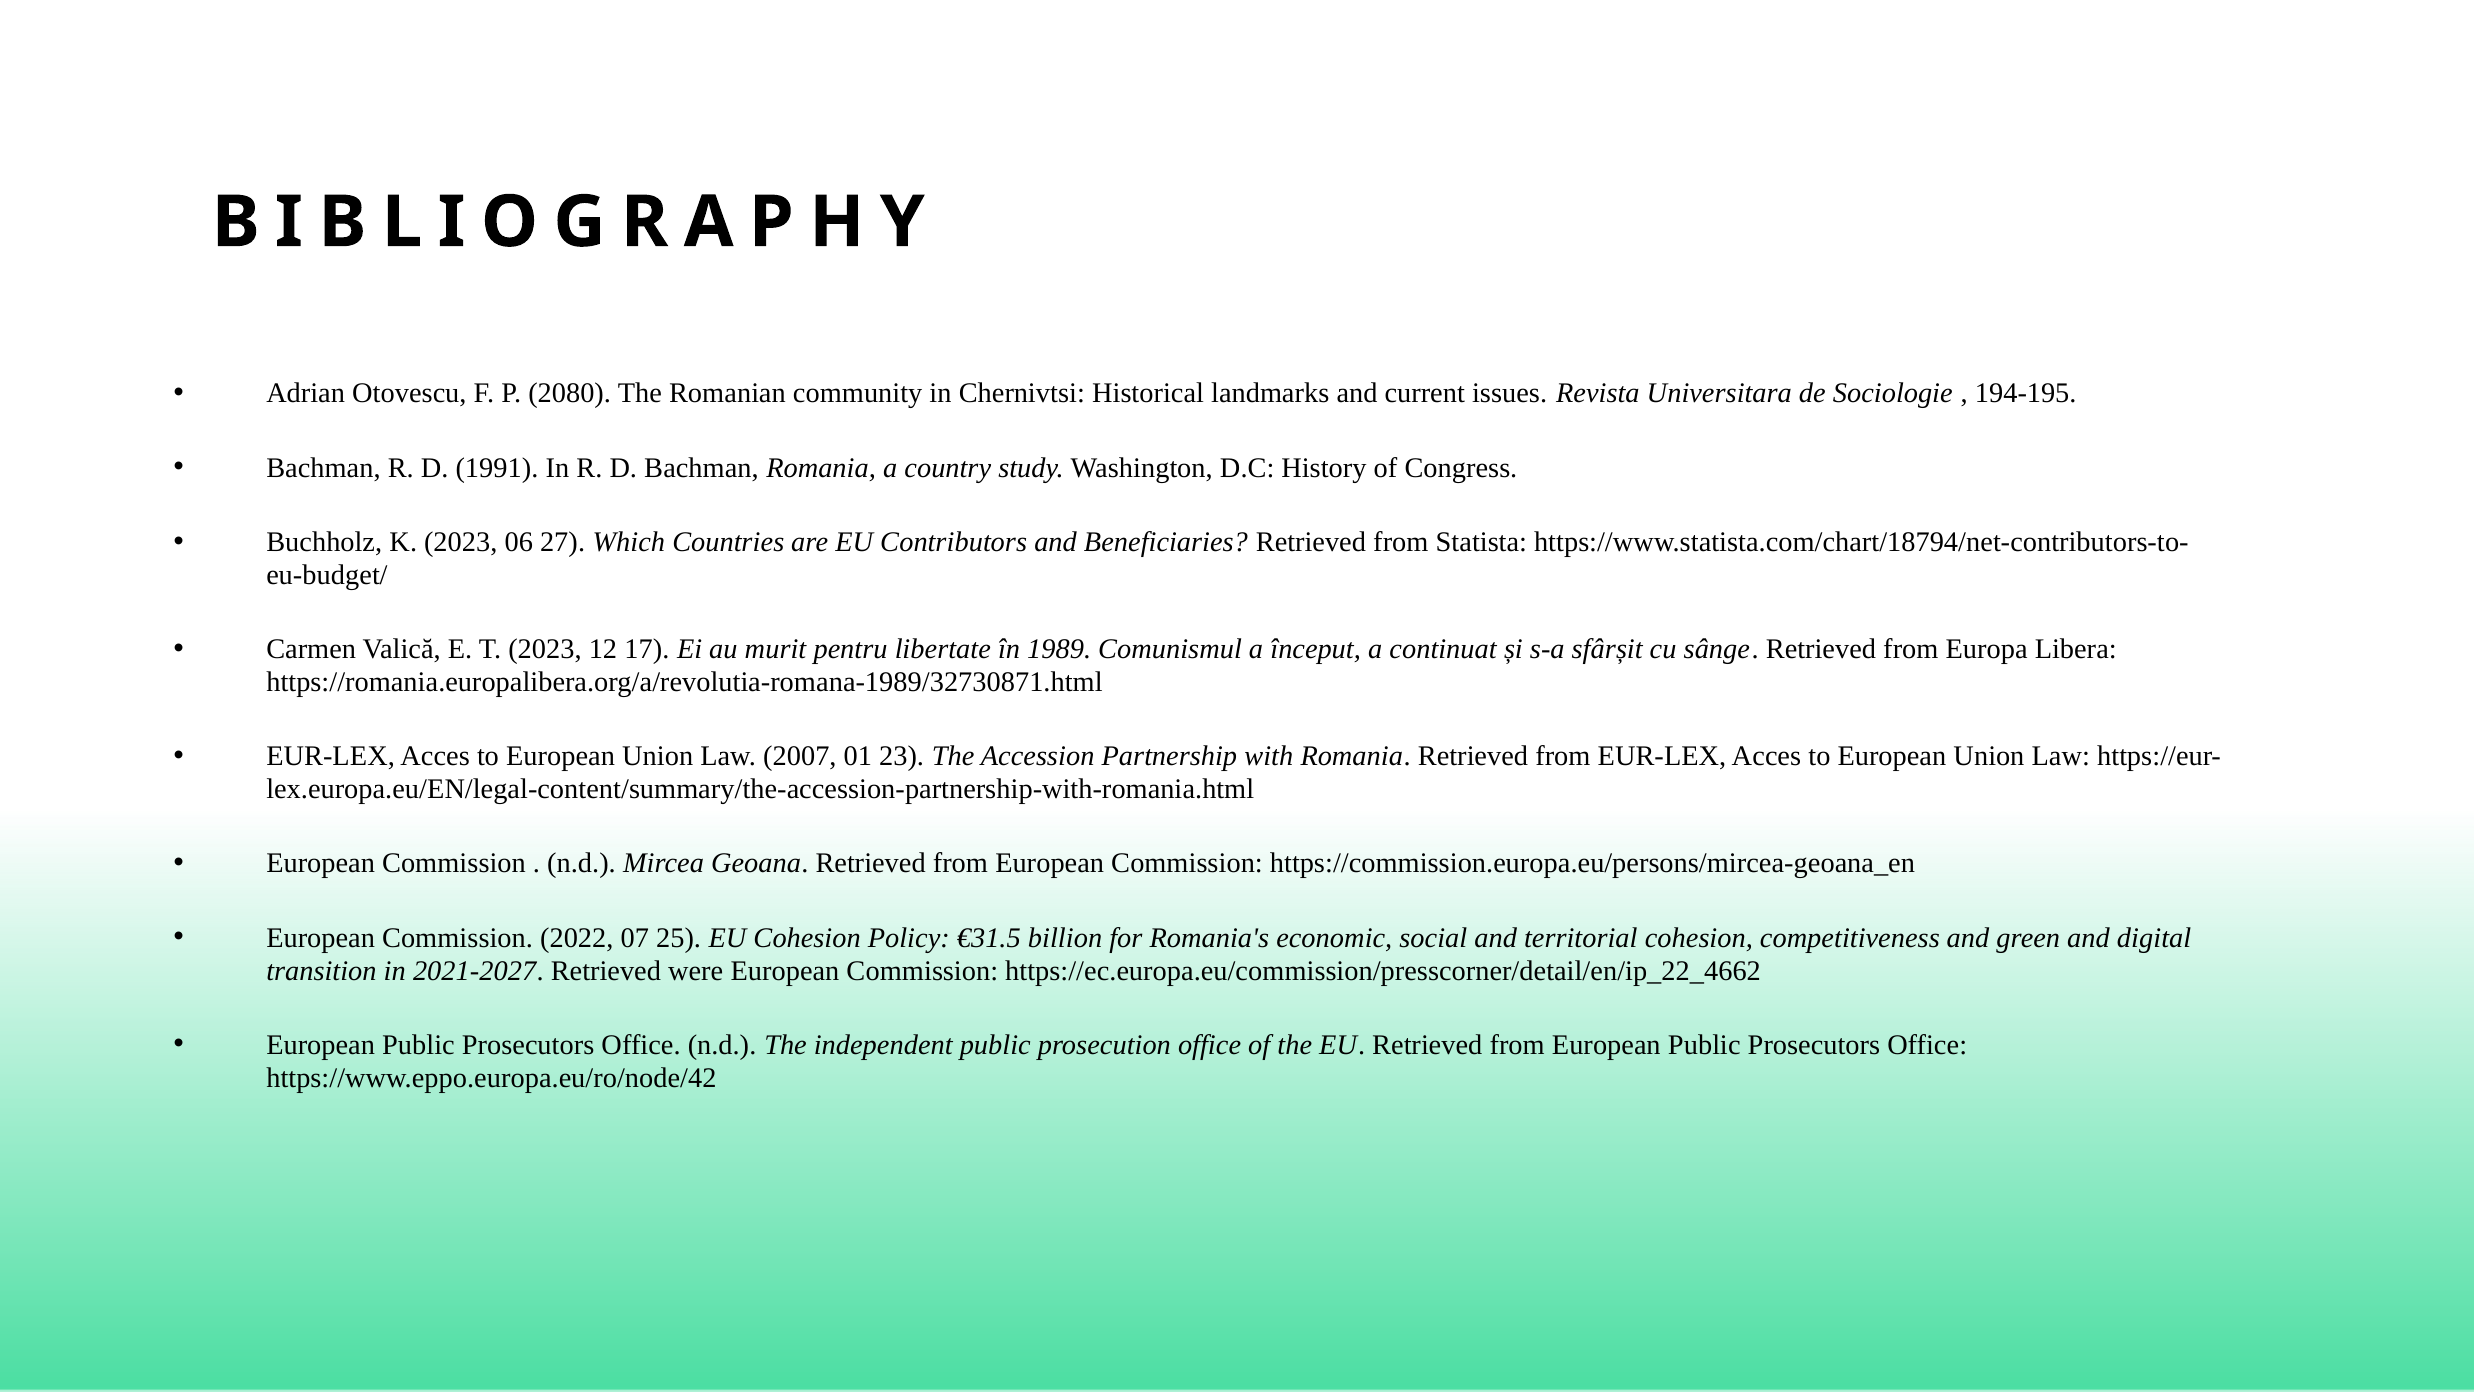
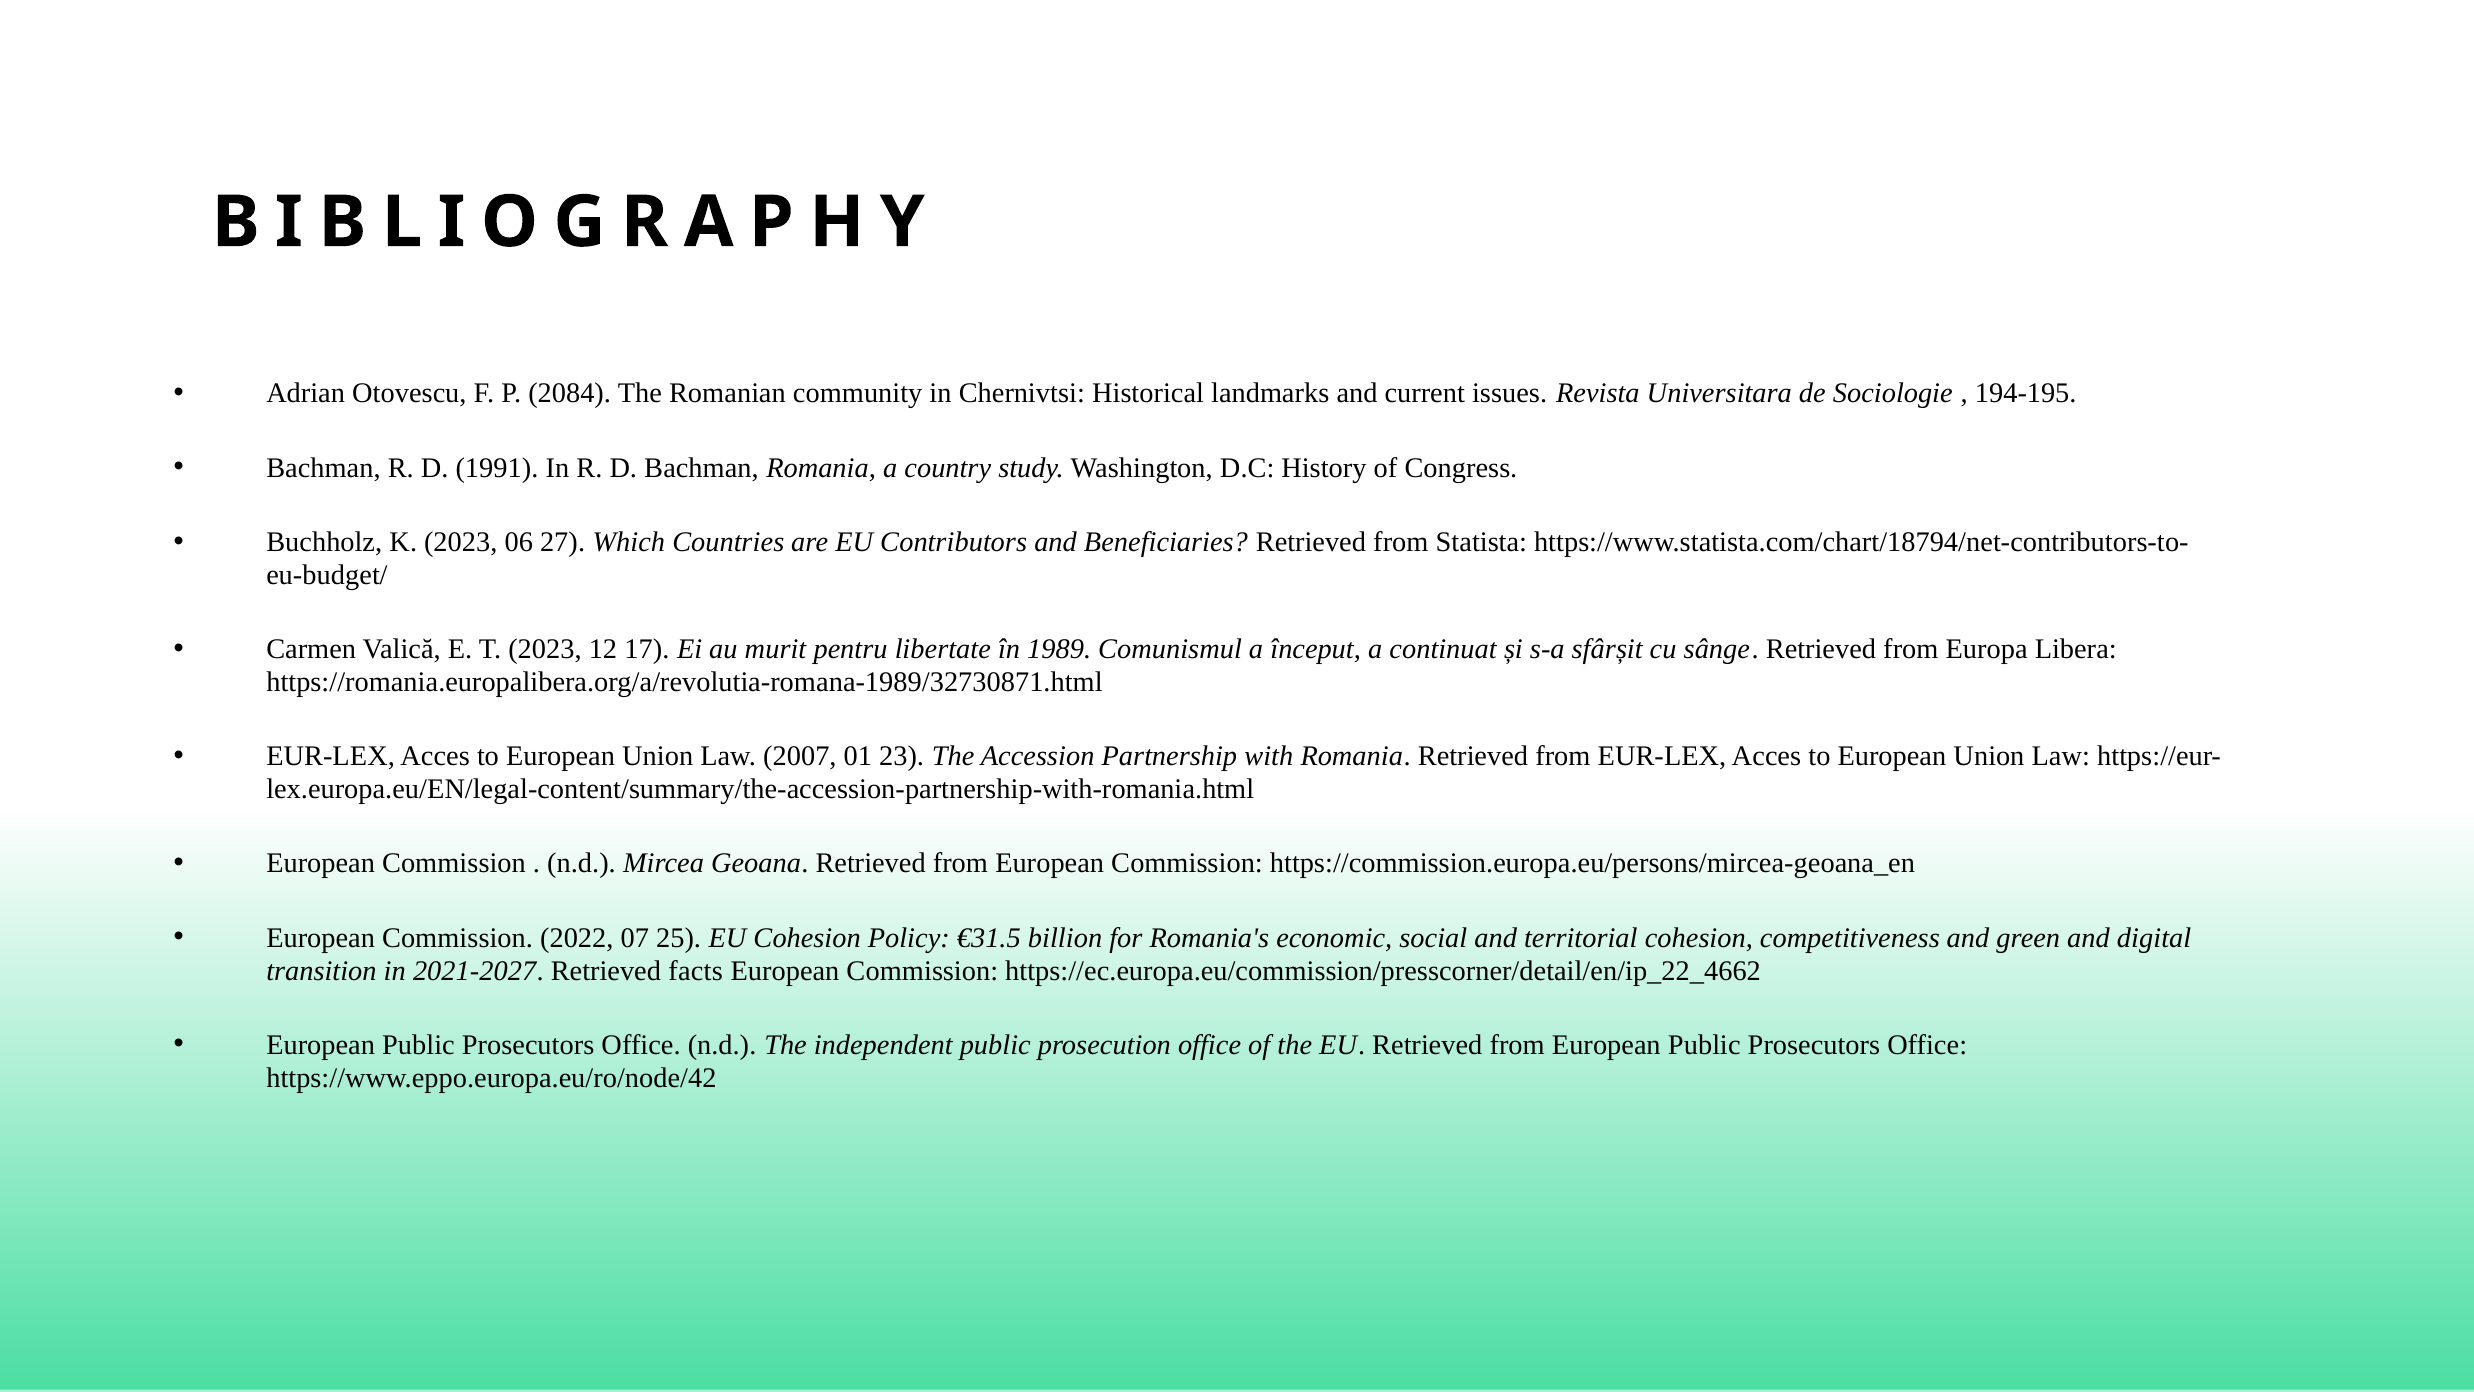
2080: 2080 -> 2084
were: were -> facts
